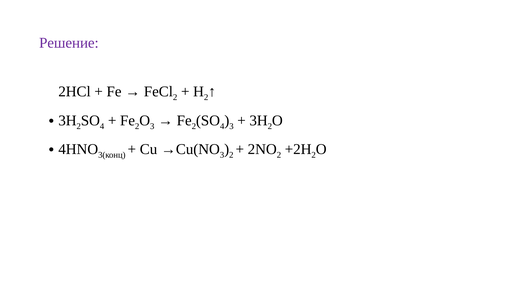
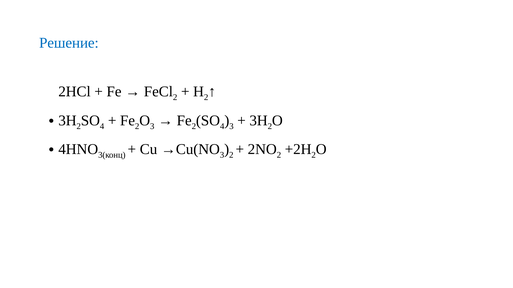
Решение colour: purple -> blue
